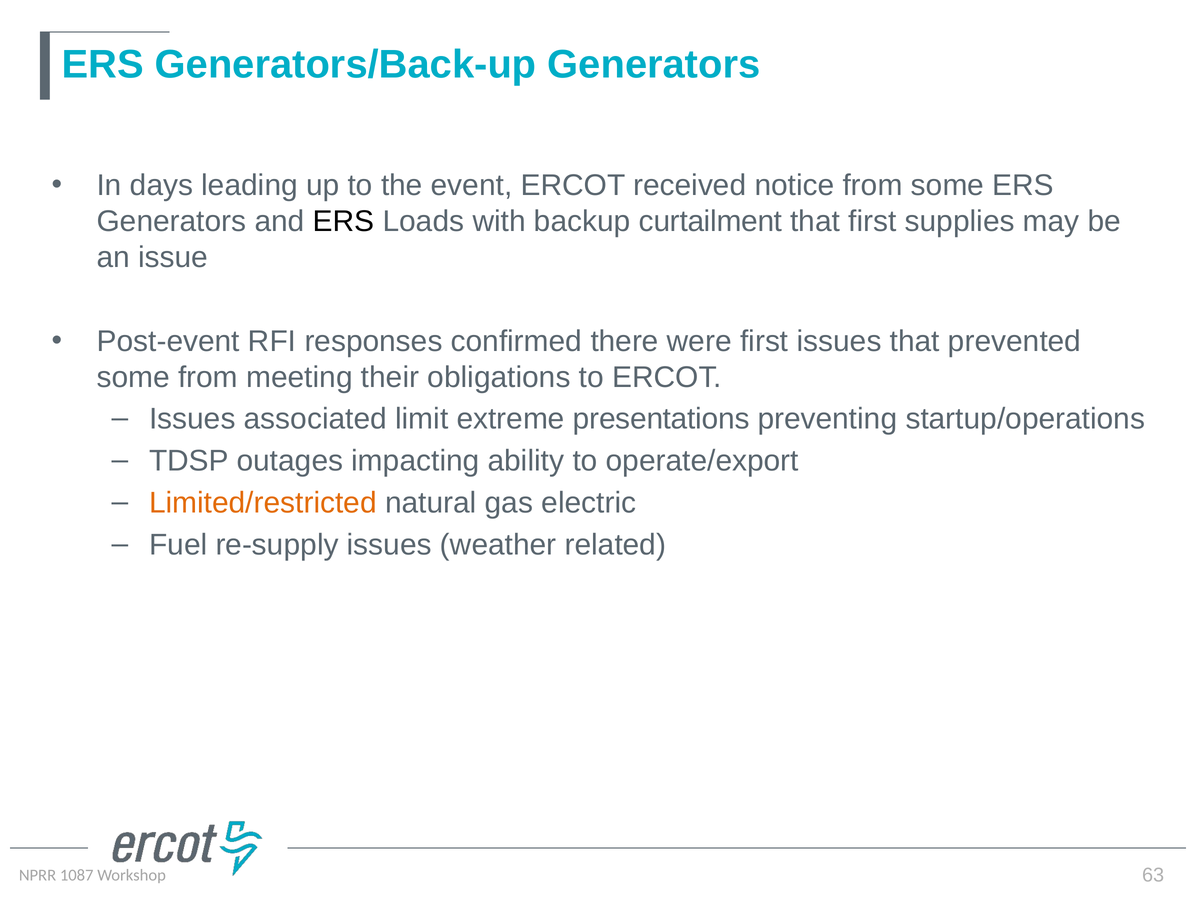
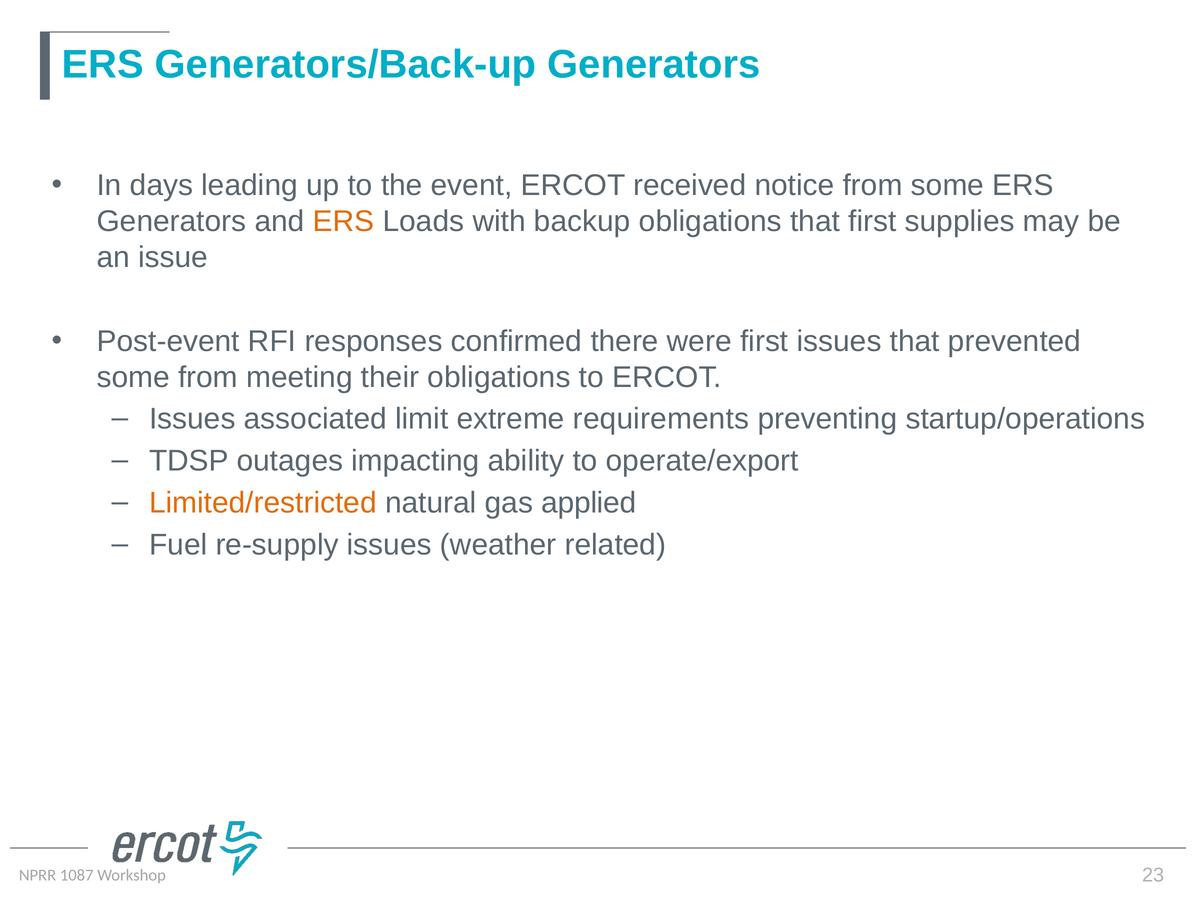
ERS at (344, 222) colour: black -> orange
backup curtailment: curtailment -> obligations
presentations: presentations -> requirements
electric: electric -> applied
63: 63 -> 23
